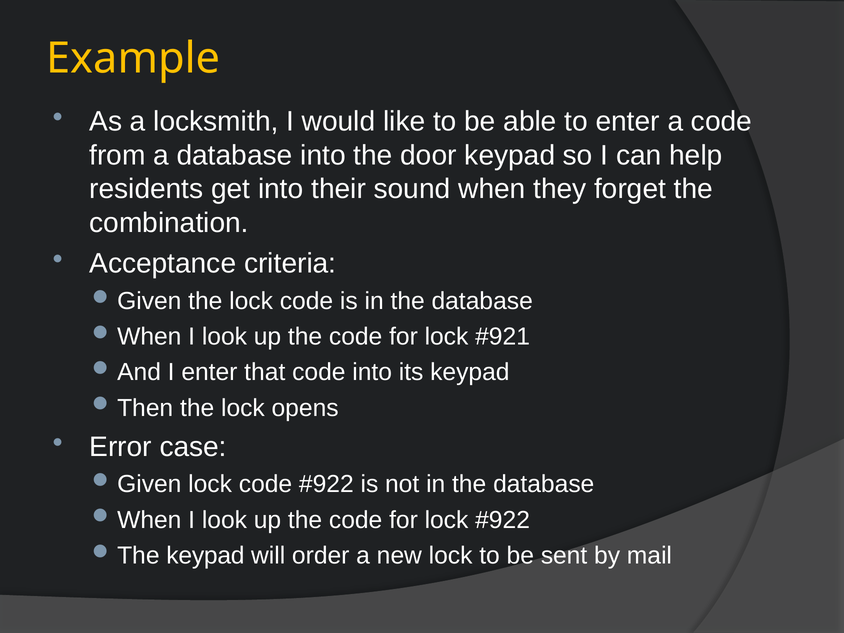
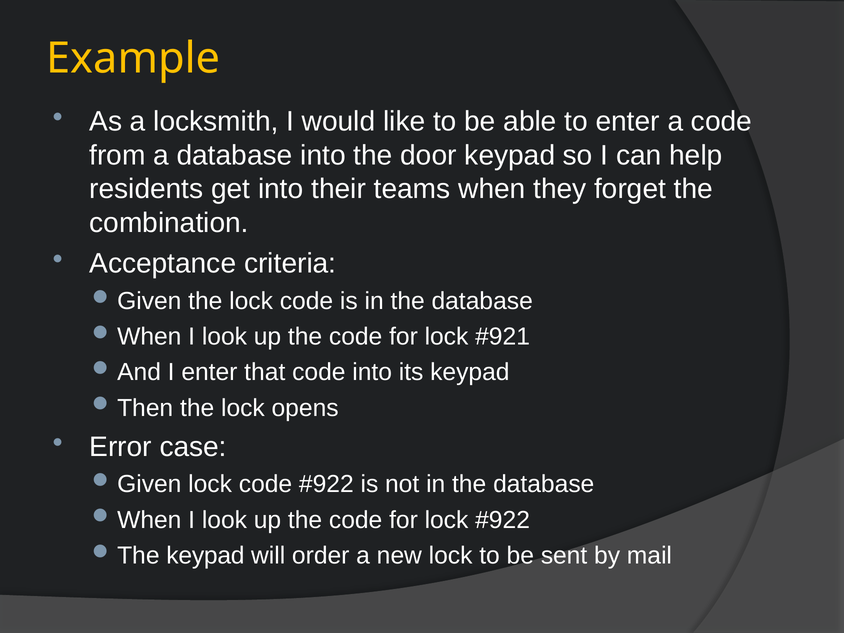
sound: sound -> teams
